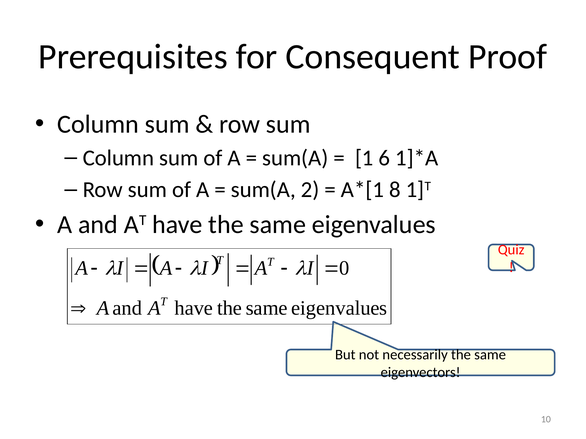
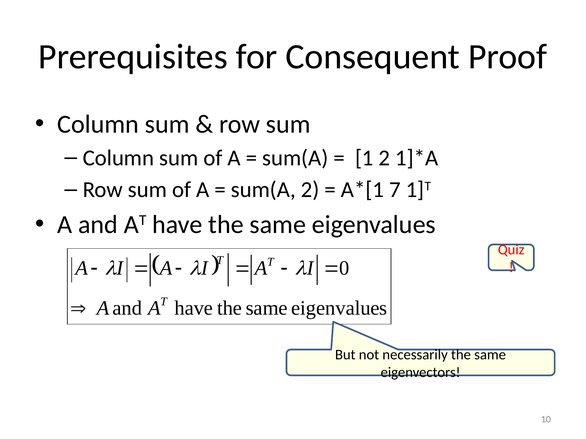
1 6: 6 -> 2
8: 8 -> 7
